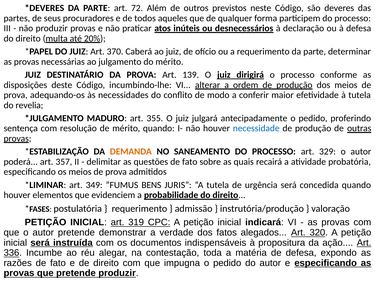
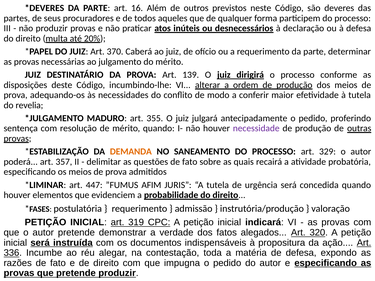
72: 72 -> 16
necessidade colour: blue -> purple
349: 349 -> 447
BENS: BENS -> AFIM
